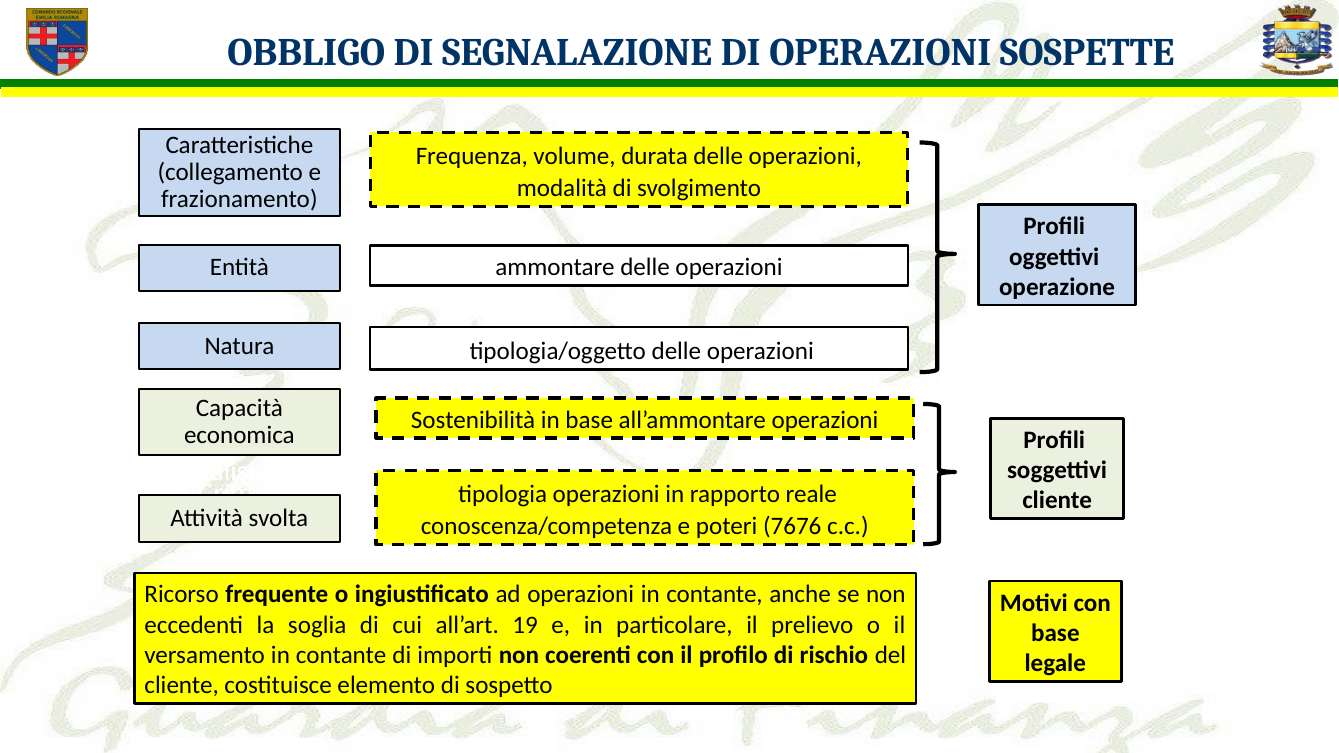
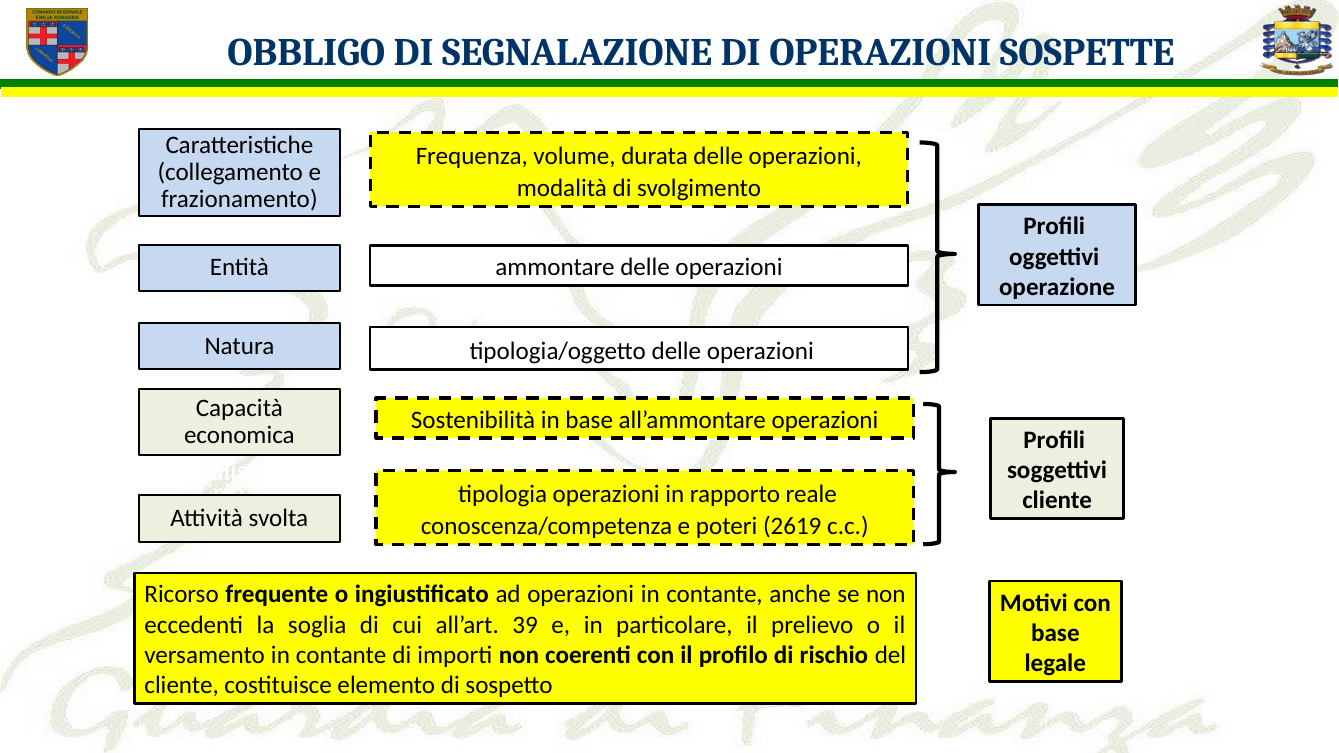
7676: 7676 -> 2619
19: 19 -> 39
